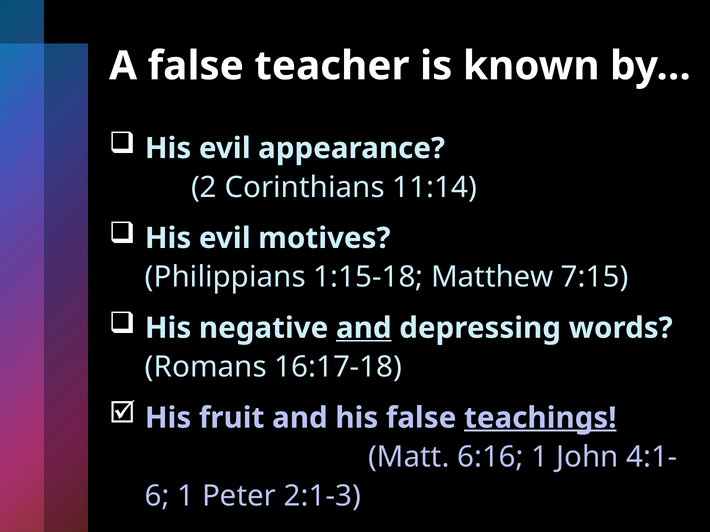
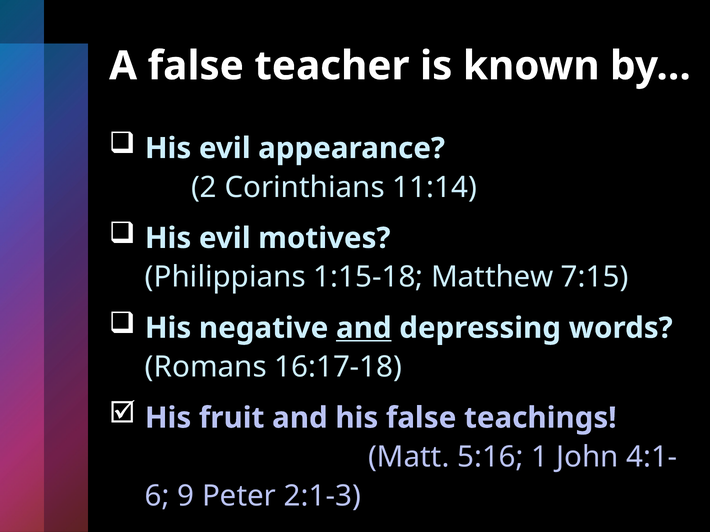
teachings underline: present -> none
6:16: 6:16 -> 5:16
1 at (186, 496): 1 -> 9
